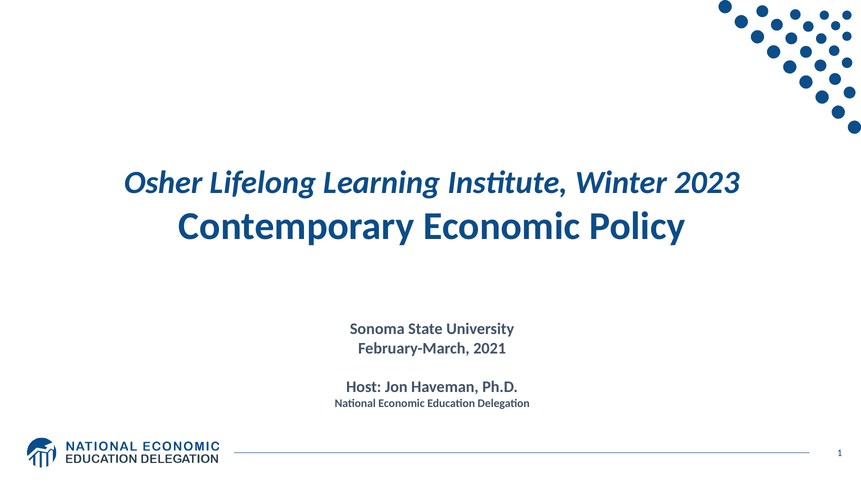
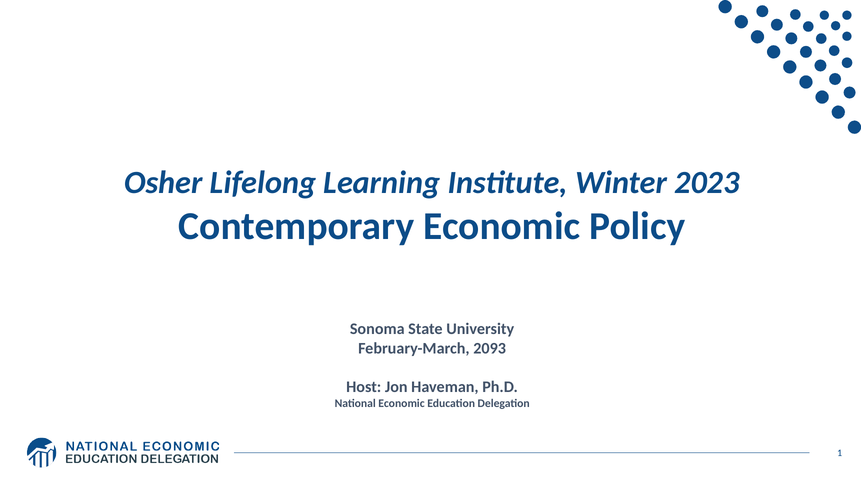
2021: 2021 -> 2093
